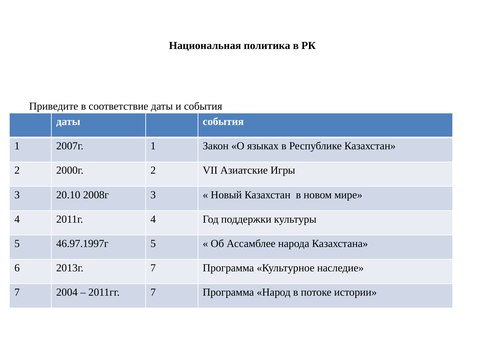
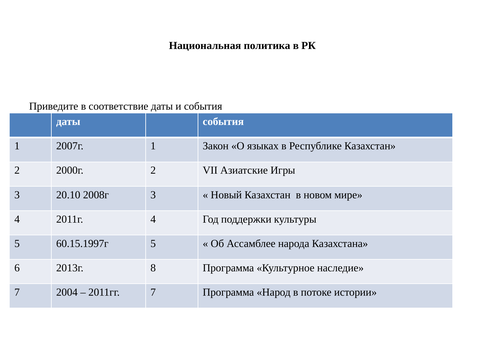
46.97.1997г: 46.97.1997г -> 60.15.1997г
2013г 7: 7 -> 8
